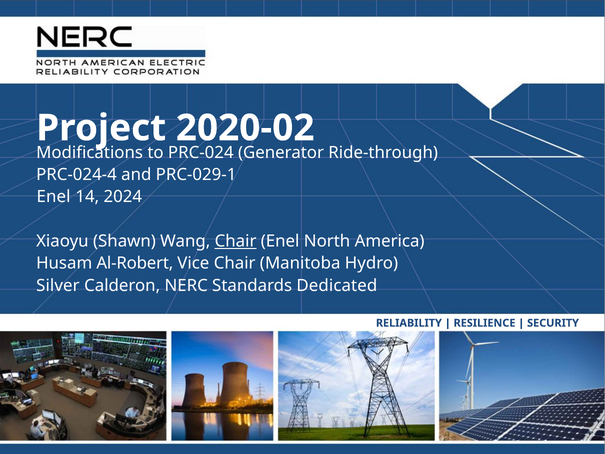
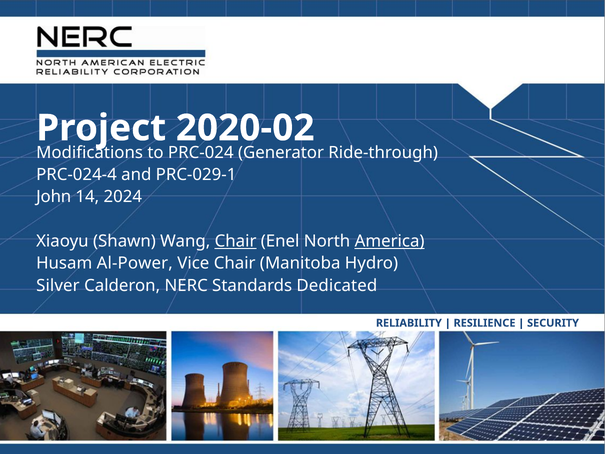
Enel at (54, 197): Enel -> John
America underline: none -> present
Al-Robert: Al-Robert -> Al-Power
